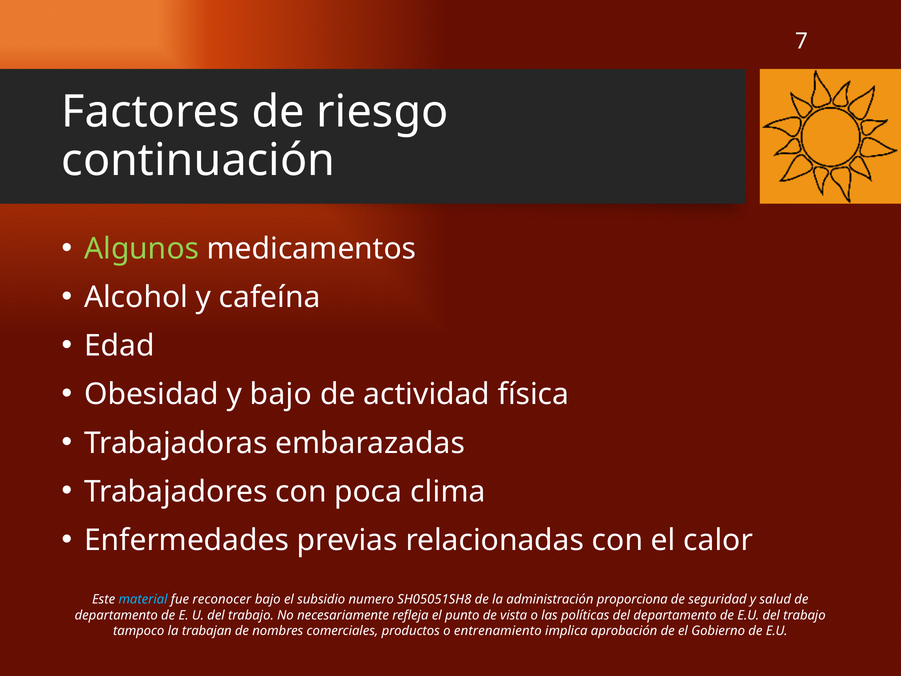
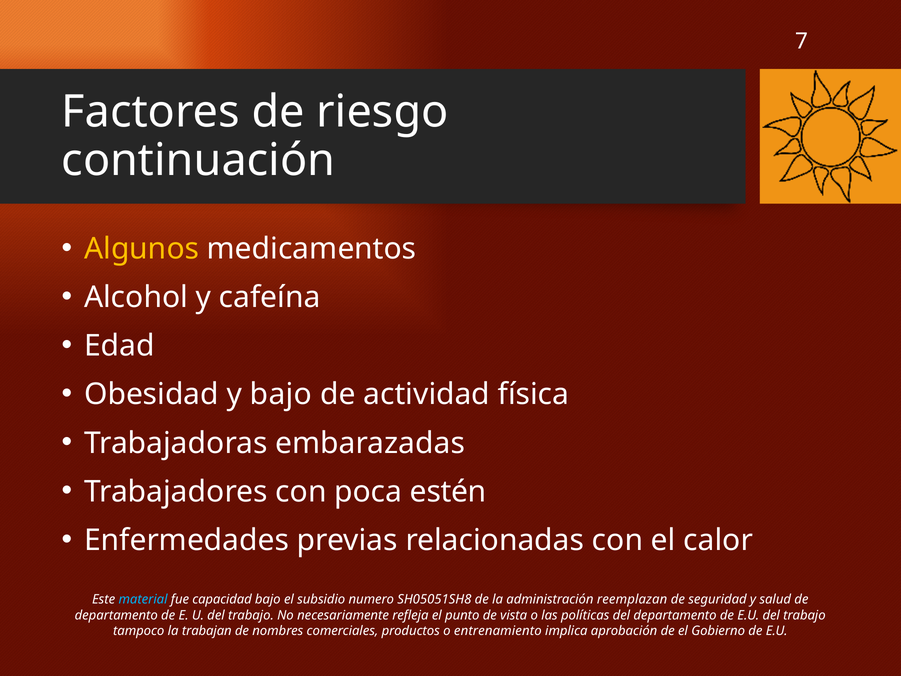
Algunos colour: light green -> yellow
clima: clima -> estén
reconocer: reconocer -> capacidad
proporciona: proporciona -> reemplazan
